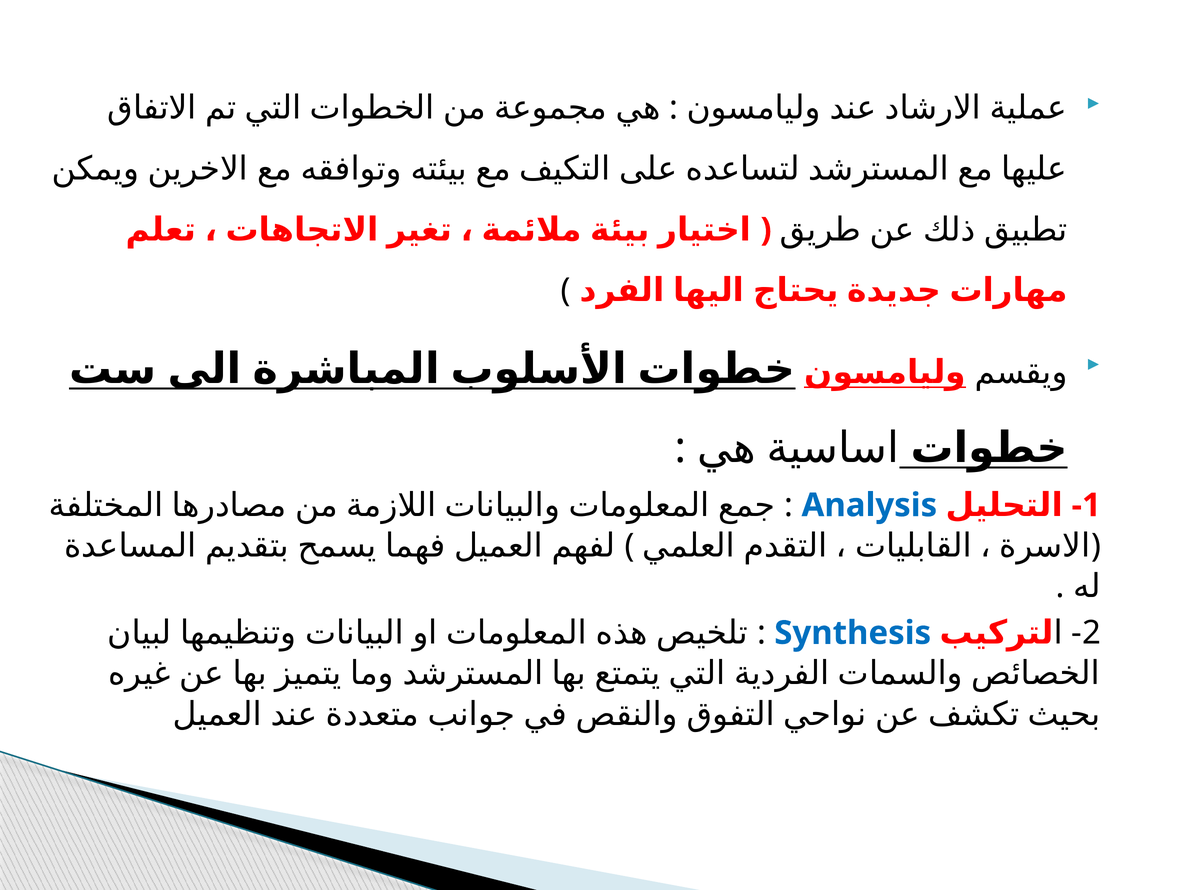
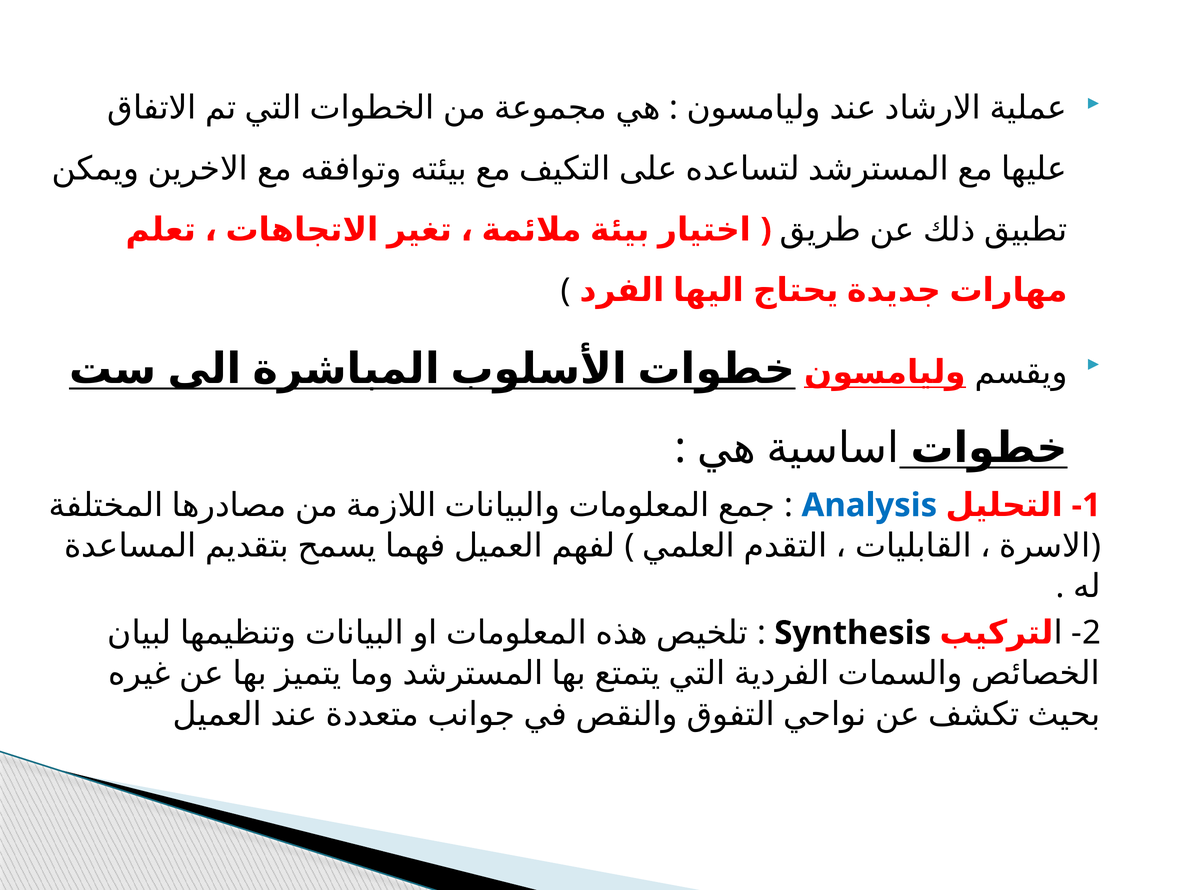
Synthesis colour: blue -> black
